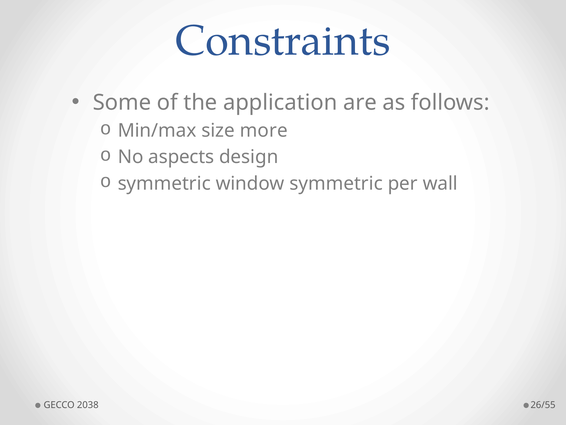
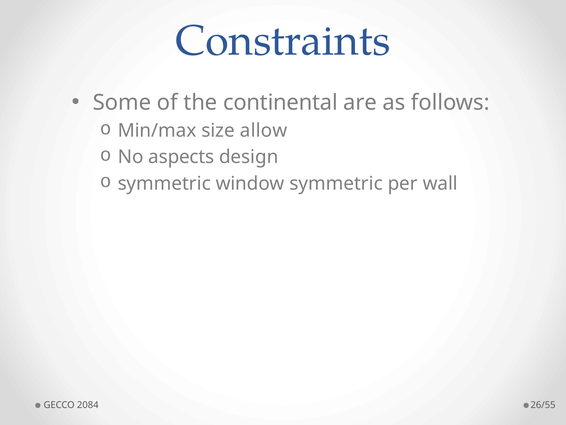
application: application -> continental
more: more -> allow
2038: 2038 -> 2084
